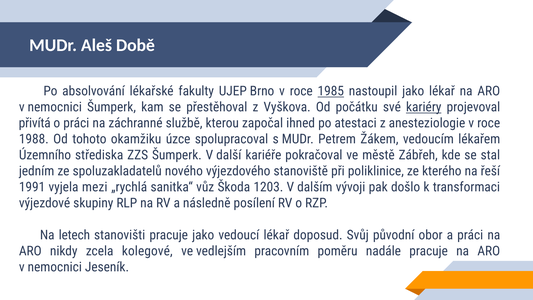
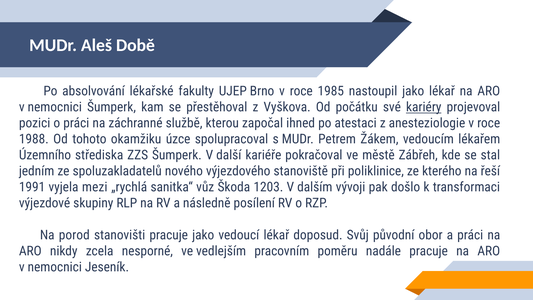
1985 underline: present -> none
přivítá: přivítá -> pozici
letech: letech -> porod
kolegové: kolegové -> nesporné
